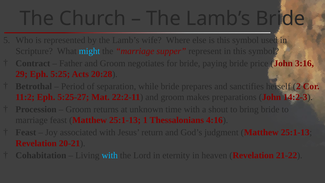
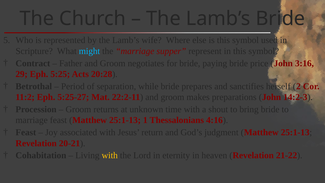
with at (110, 155) colour: light blue -> yellow
